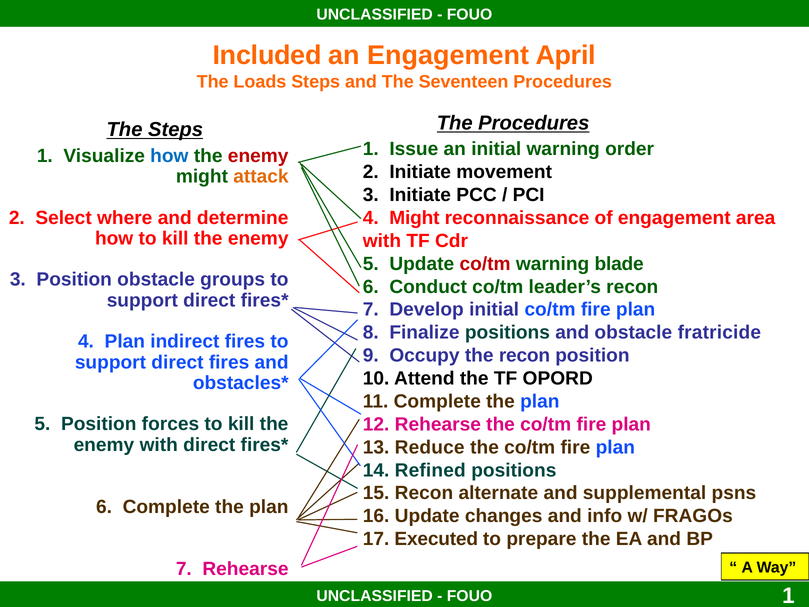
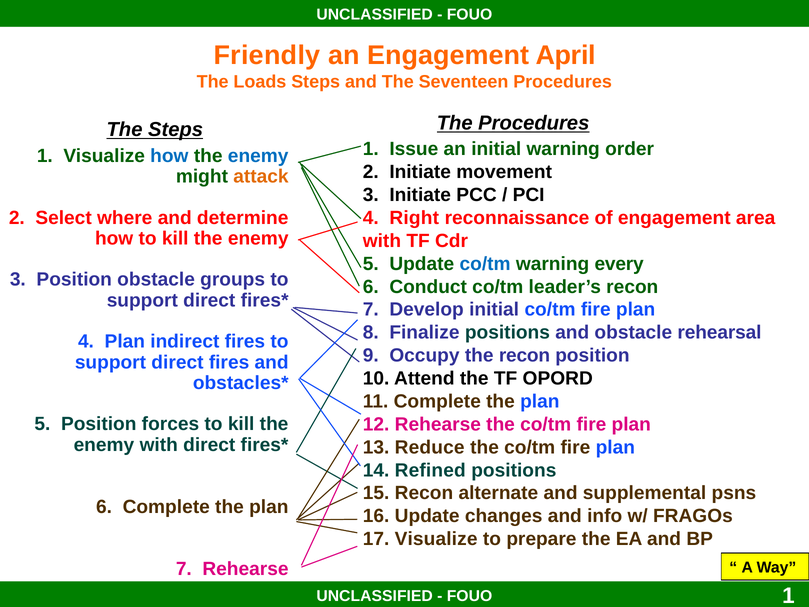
Included: Included -> Friendly
enemy at (258, 156) colour: red -> blue
4 Might: Might -> Right
co/tm at (485, 264) colour: red -> blue
blade: blade -> every
fratricide: fratricide -> rehearsal
17 Executed: Executed -> Visualize
